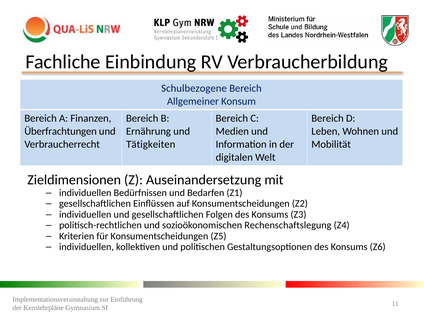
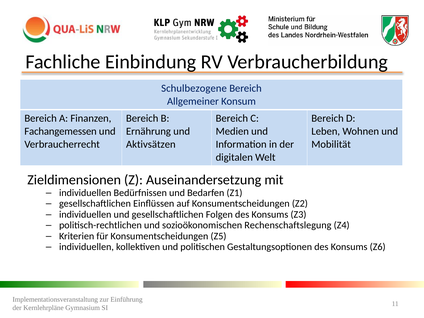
Überfrachtungen: Überfrachtungen -> Fachangemessen
Tätigkeiten: Tätigkeiten -> Aktivsätzen
